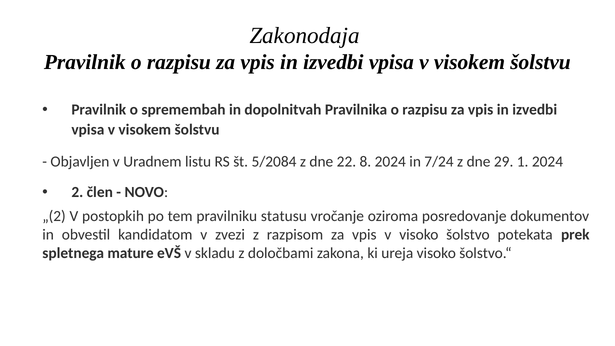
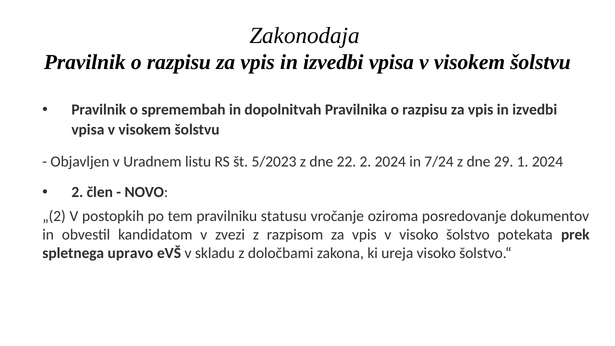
5/2084: 5/2084 -> 5/2023
22 8: 8 -> 2
mature: mature -> upravo
